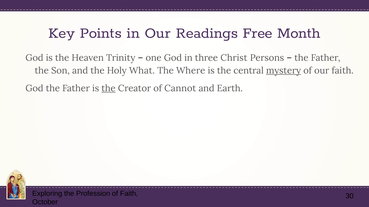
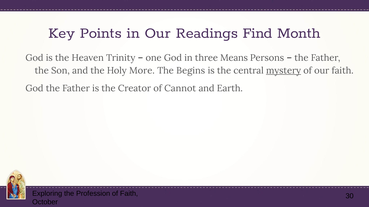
Free: Free -> Find
Christ: Christ -> Means
What: What -> More
Where: Where -> Begins
the at (109, 89) underline: present -> none
